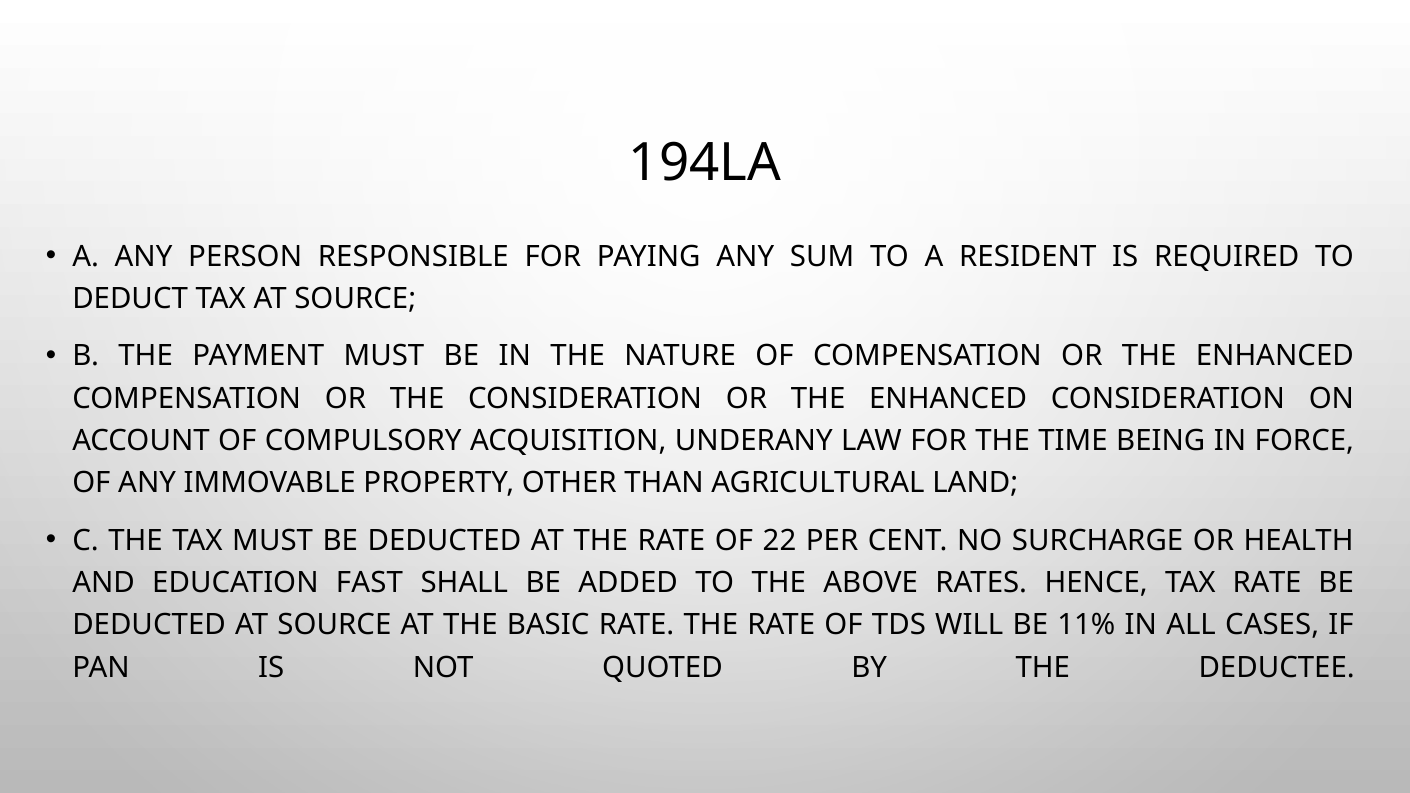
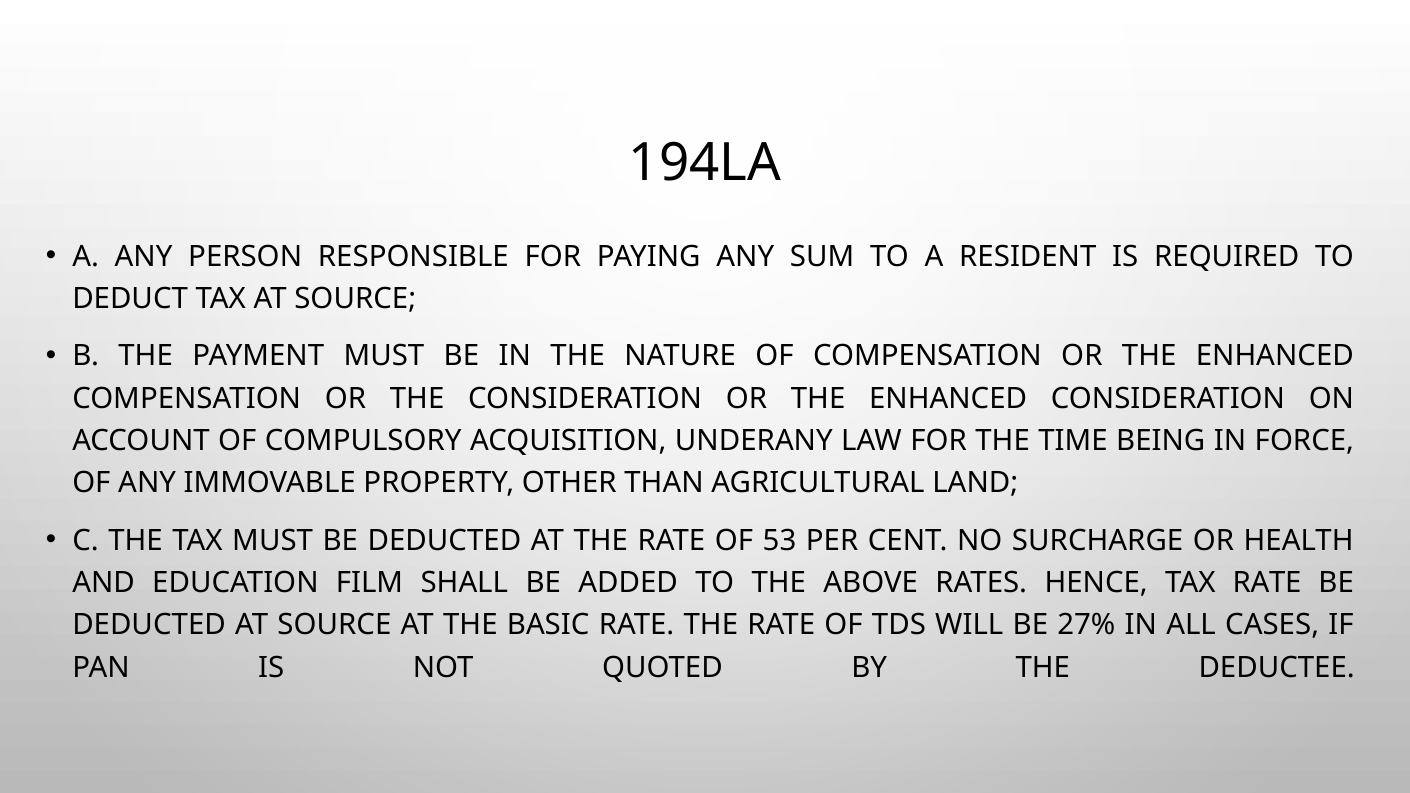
22: 22 -> 53
FAST: FAST -> FILM
11%: 11% -> 27%
